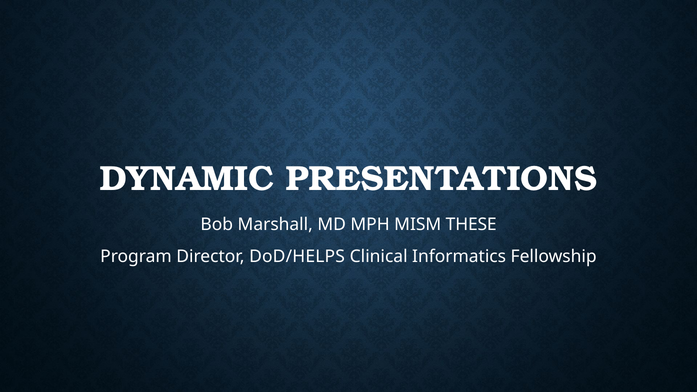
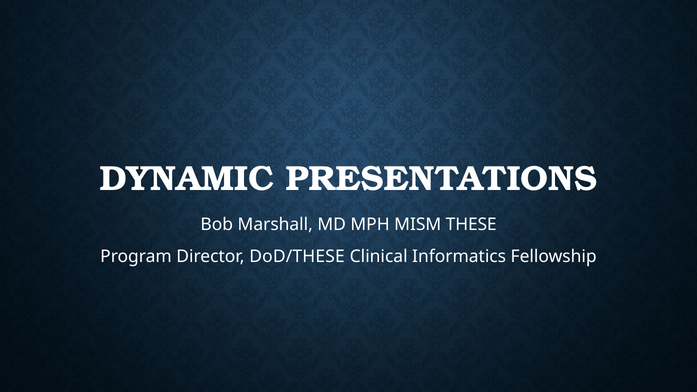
DoD/HELPS: DoD/HELPS -> DoD/THESE
